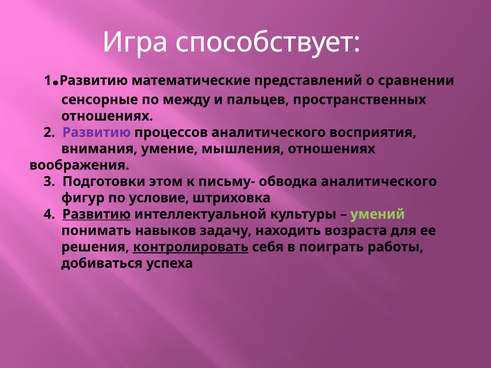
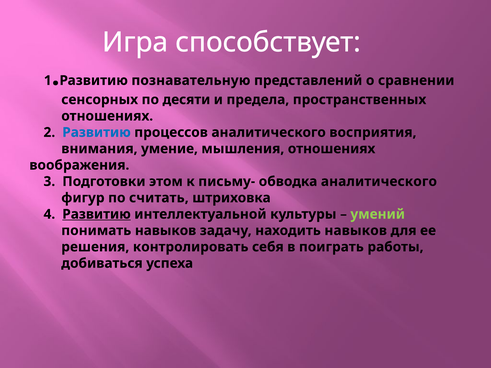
математические: математические -> познавательную
сенсорные: сенсорные -> сенсорных
между: между -> десяти
пальцев: пальцев -> предела
Развитию at (97, 132) colour: purple -> blue
условие: условие -> считать
находить возраста: возраста -> навыков
контролировать underline: present -> none
